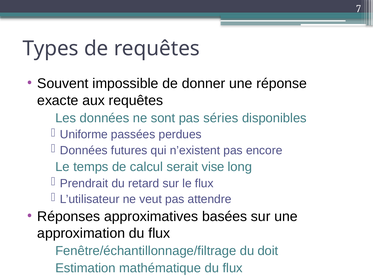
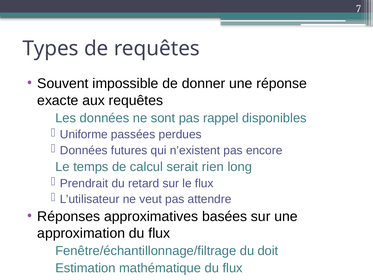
séries: séries -> rappel
vise: vise -> rien
